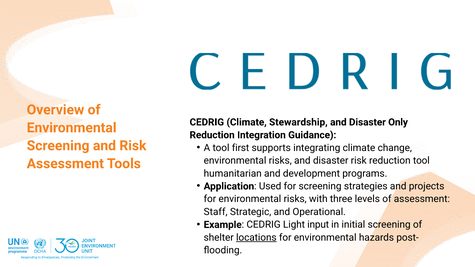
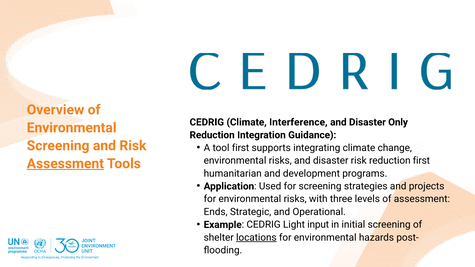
Stewardship: Stewardship -> Interference
reduction tool: tool -> first
Assessment at (65, 164) underline: none -> present
Staff: Staff -> Ends
